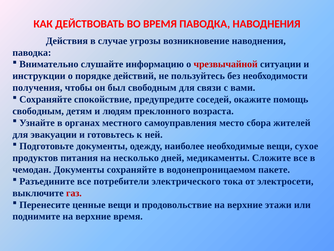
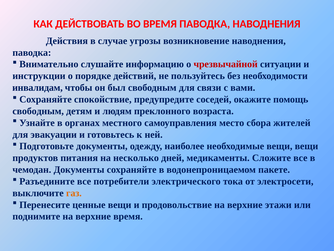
получения: получения -> инвалидам
вещи сухое: сухое -> вещи
газ colour: red -> orange
